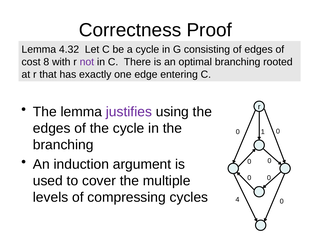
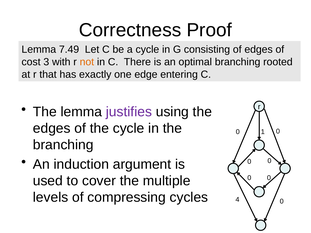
4.32: 4.32 -> 7.49
8: 8 -> 3
not colour: purple -> orange
